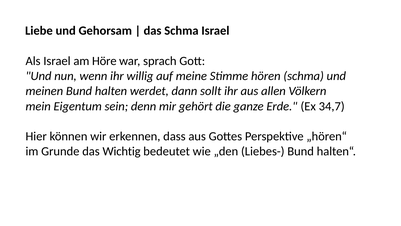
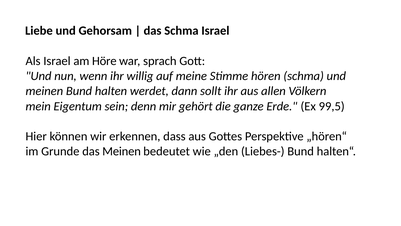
34,7: 34,7 -> 99,5
das Wichtig: Wichtig -> Meinen
